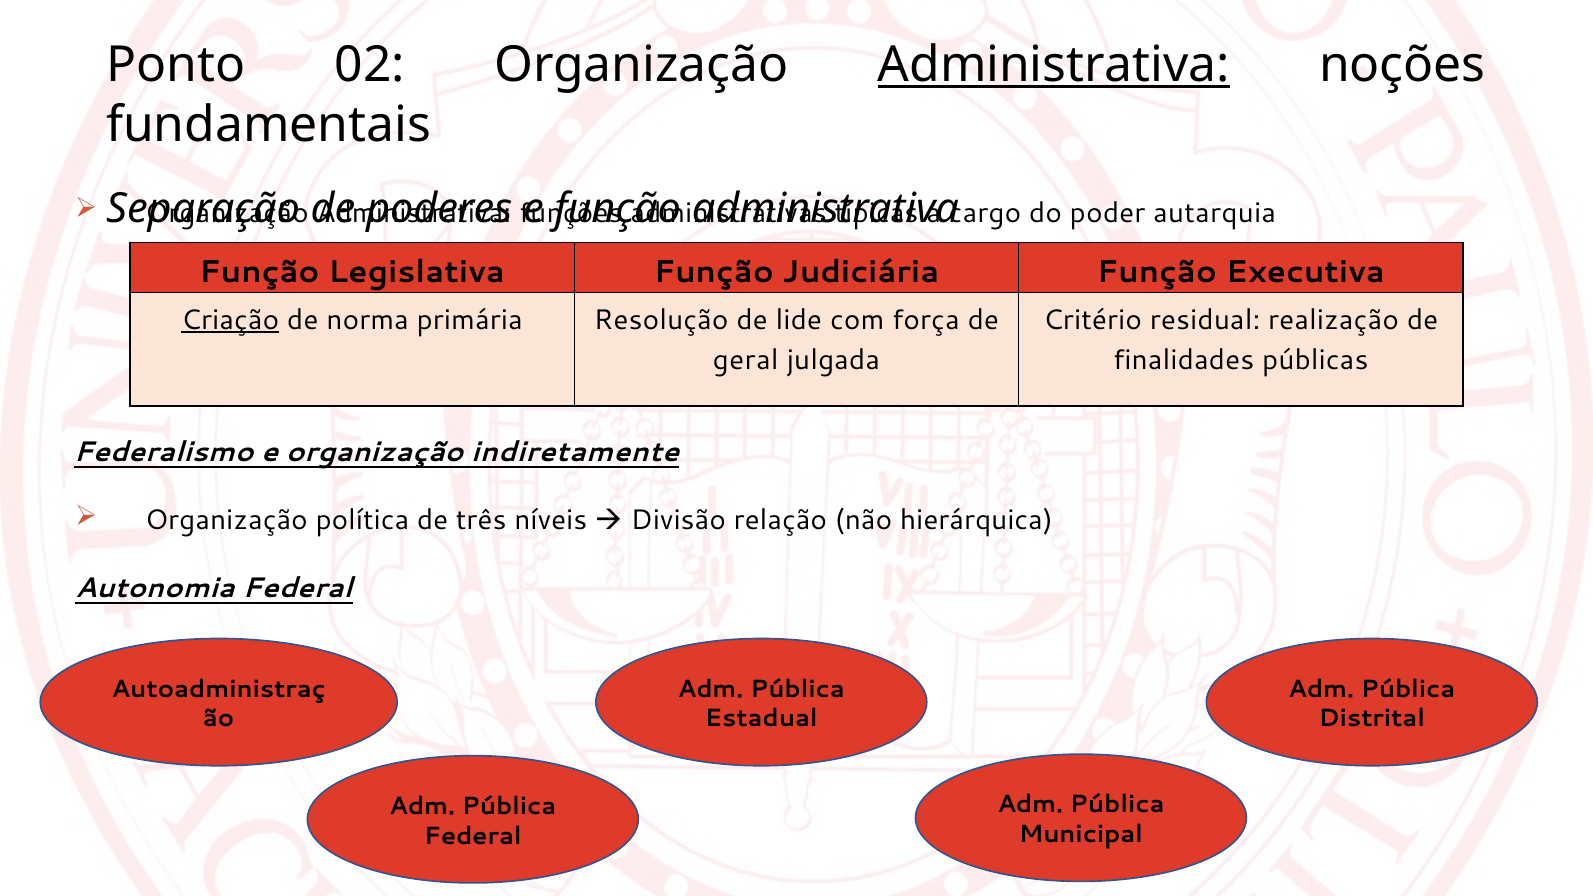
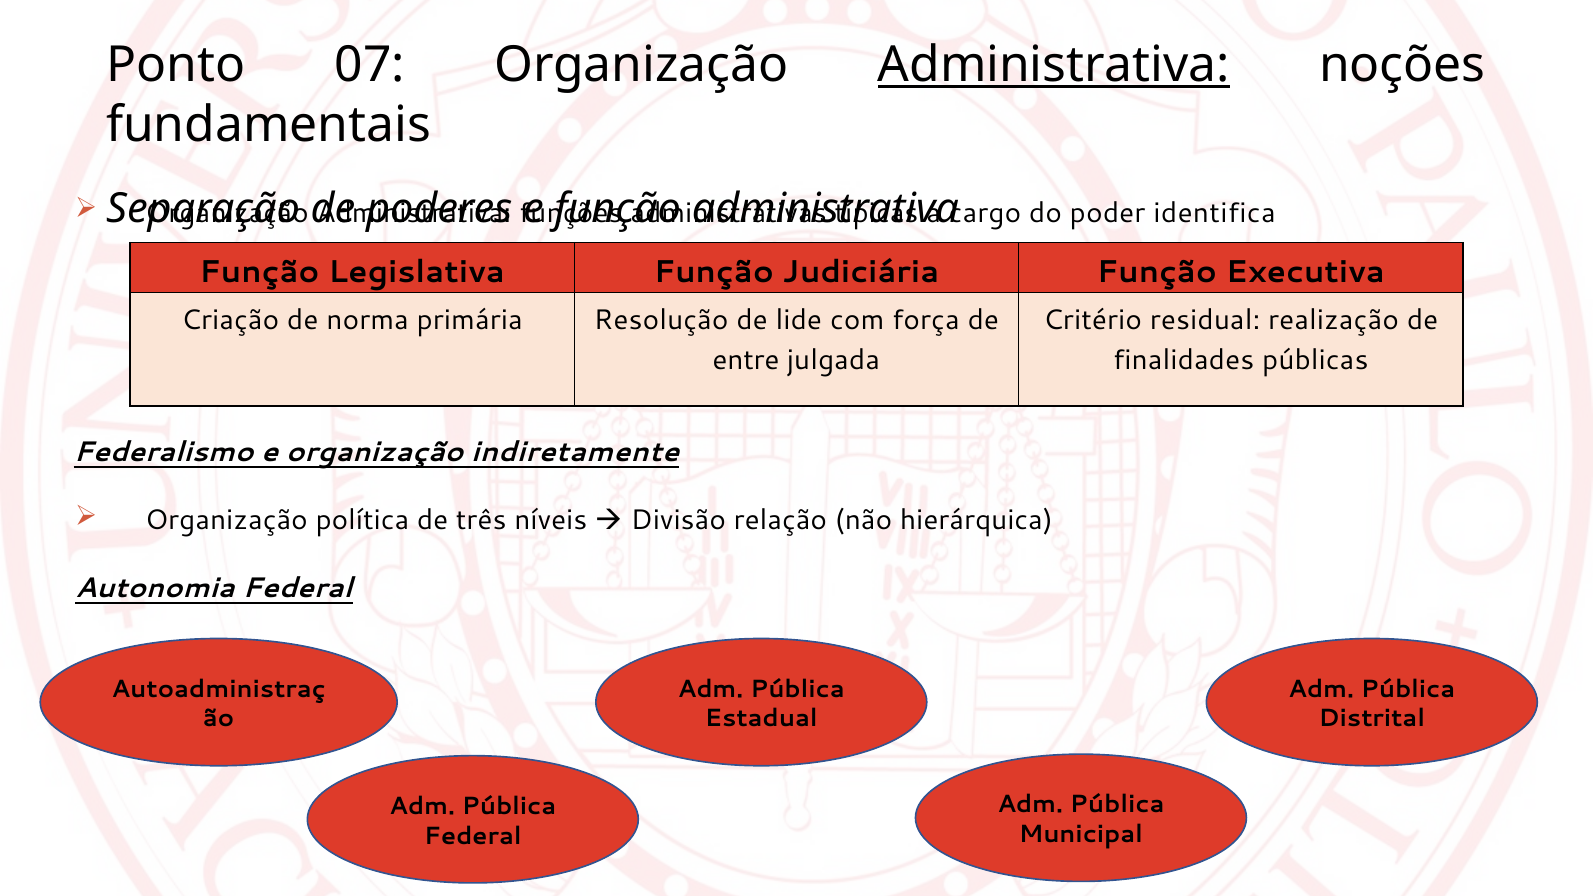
02: 02 -> 07
autarquia: autarquia -> identifica
Criação underline: present -> none
geral: geral -> entre
